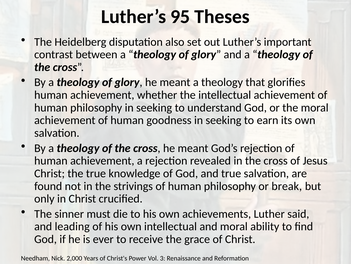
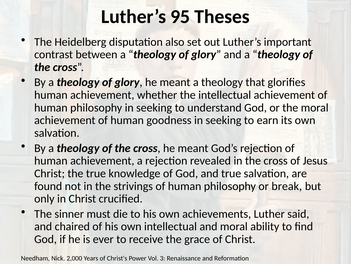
leading: leading -> chaired
